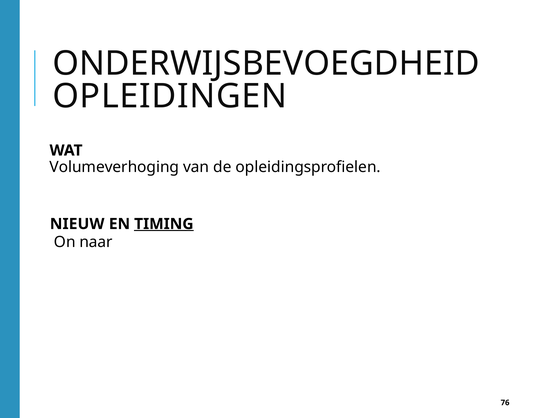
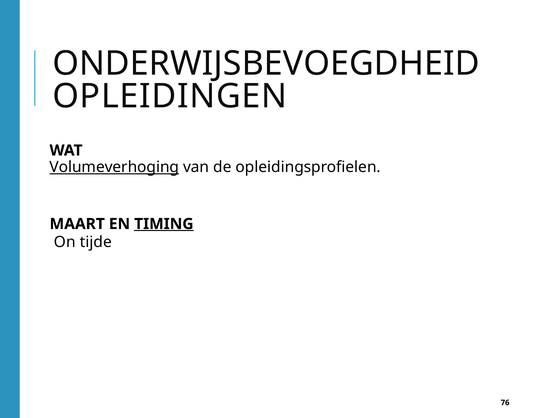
Volumeverhoging underline: none -> present
NIEUW: NIEUW -> MAART
naar: naar -> tijde
